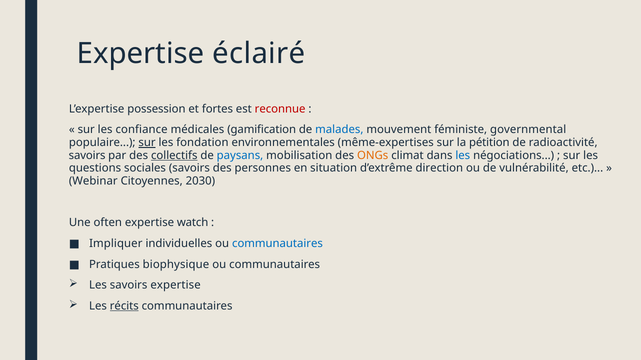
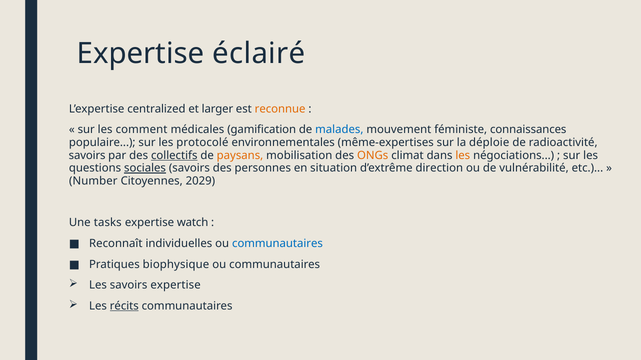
possession: possession -> centralized
fortes: fortes -> larger
reconnue colour: red -> orange
confiance: confiance -> comment
governmental: governmental -> connaissances
sur at (147, 143) underline: present -> none
fondation: fondation -> protocolé
pétition: pétition -> déploie
paysans colour: blue -> orange
les at (463, 156) colour: blue -> orange
sociales underline: none -> present
Webinar: Webinar -> Number
2030: 2030 -> 2029
often: often -> tasks
Impliquer: Impliquer -> Reconnaît
